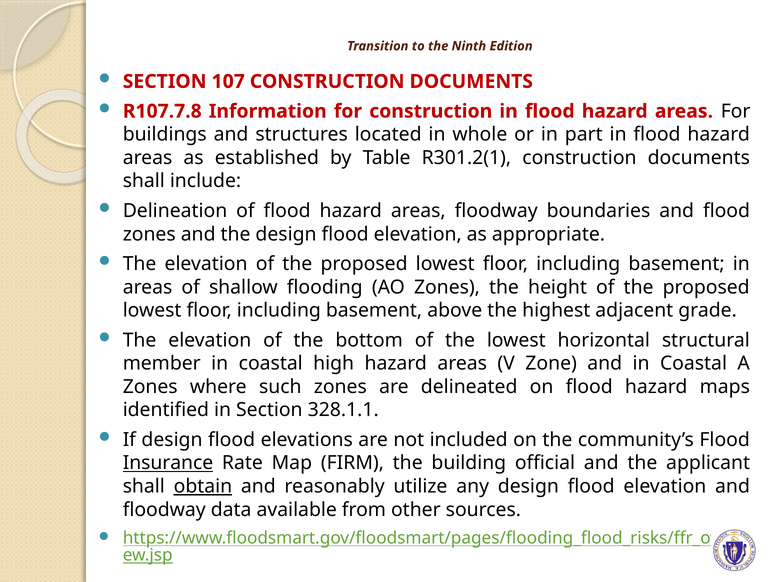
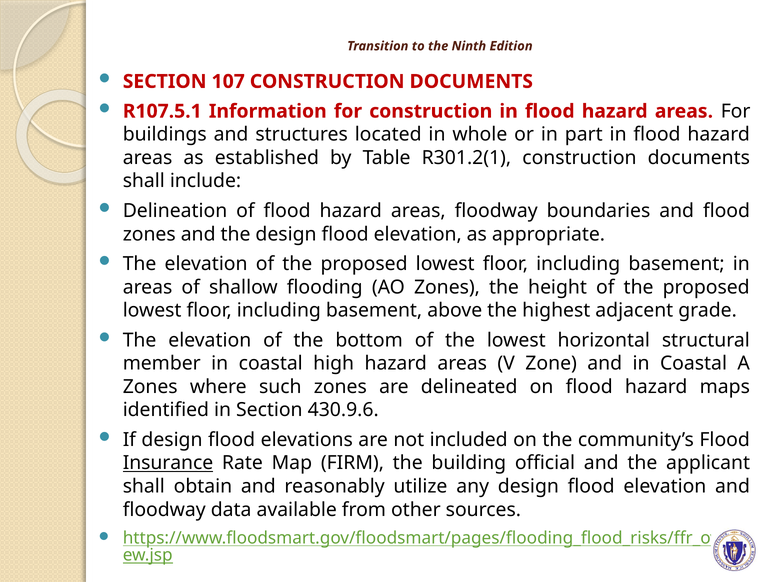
R107.7.8: R107.7.8 -> R107.5.1
328.1.1: 328.1.1 -> 430.9.6
obtain underline: present -> none
